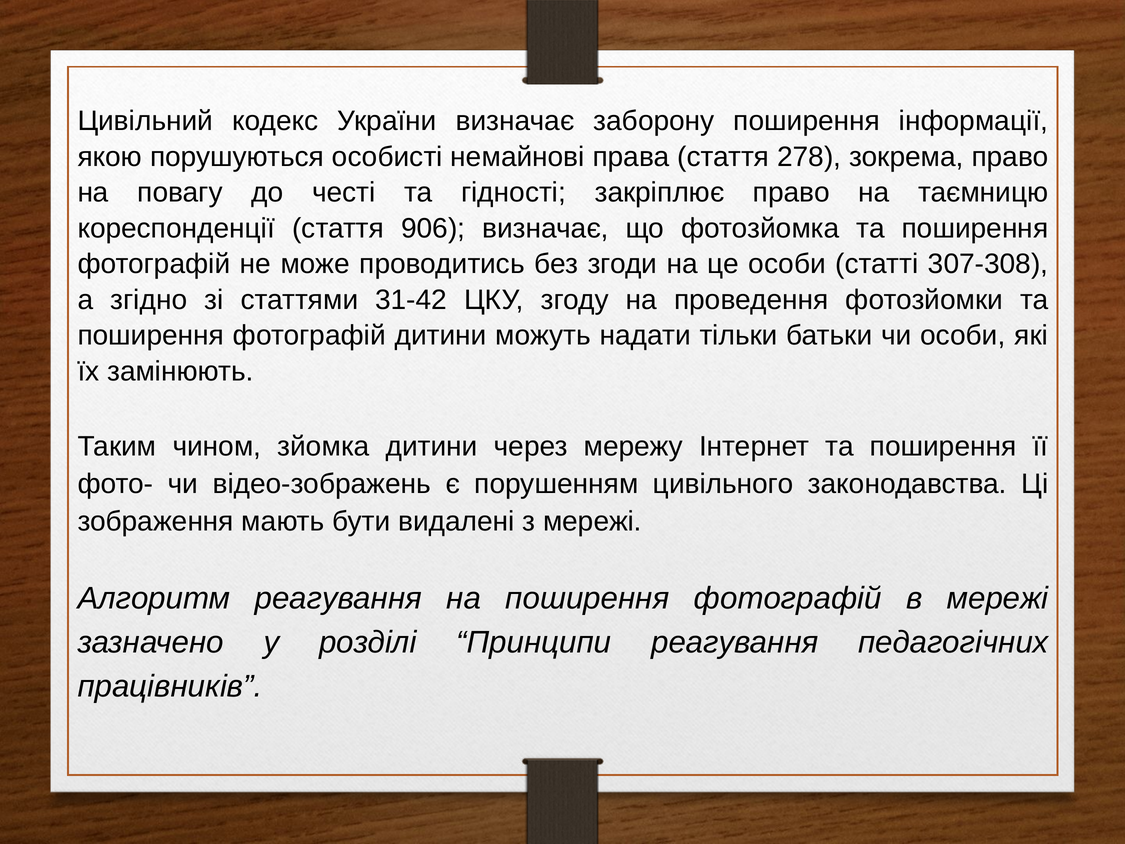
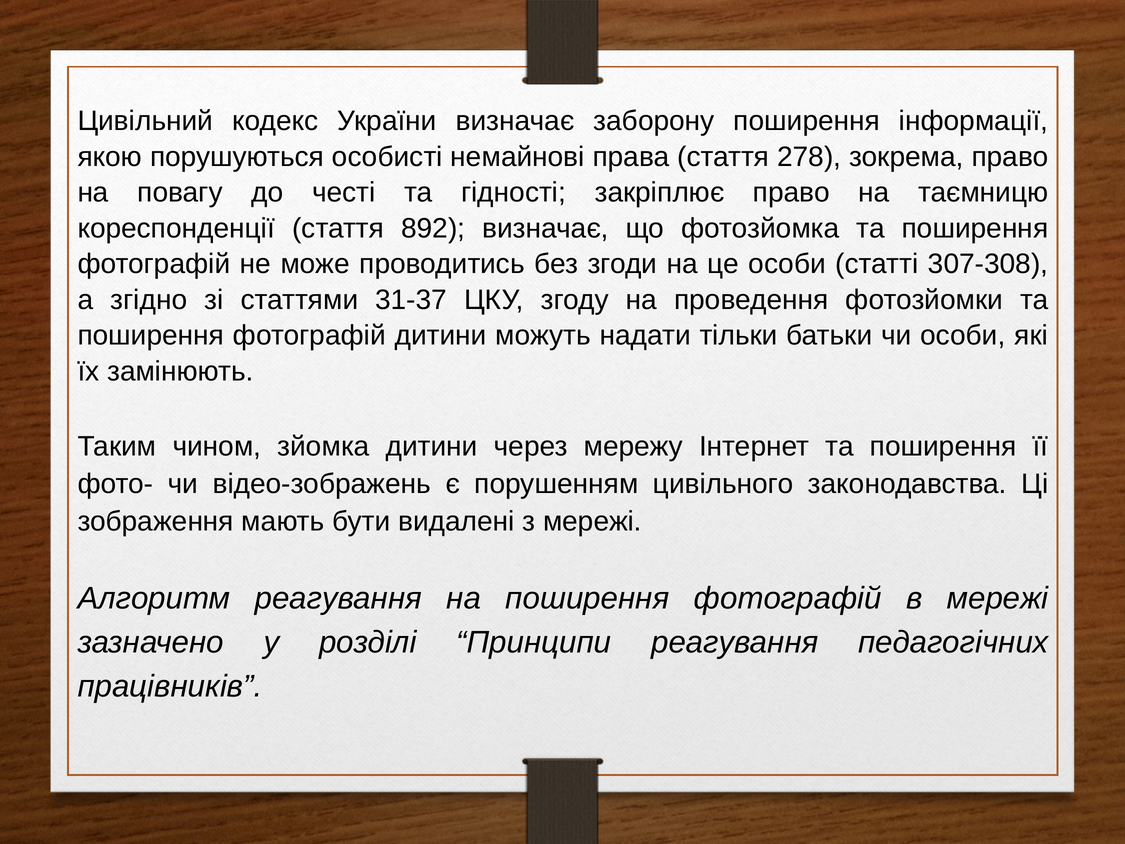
906: 906 -> 892
31-42: 31-42 -> 31-37
